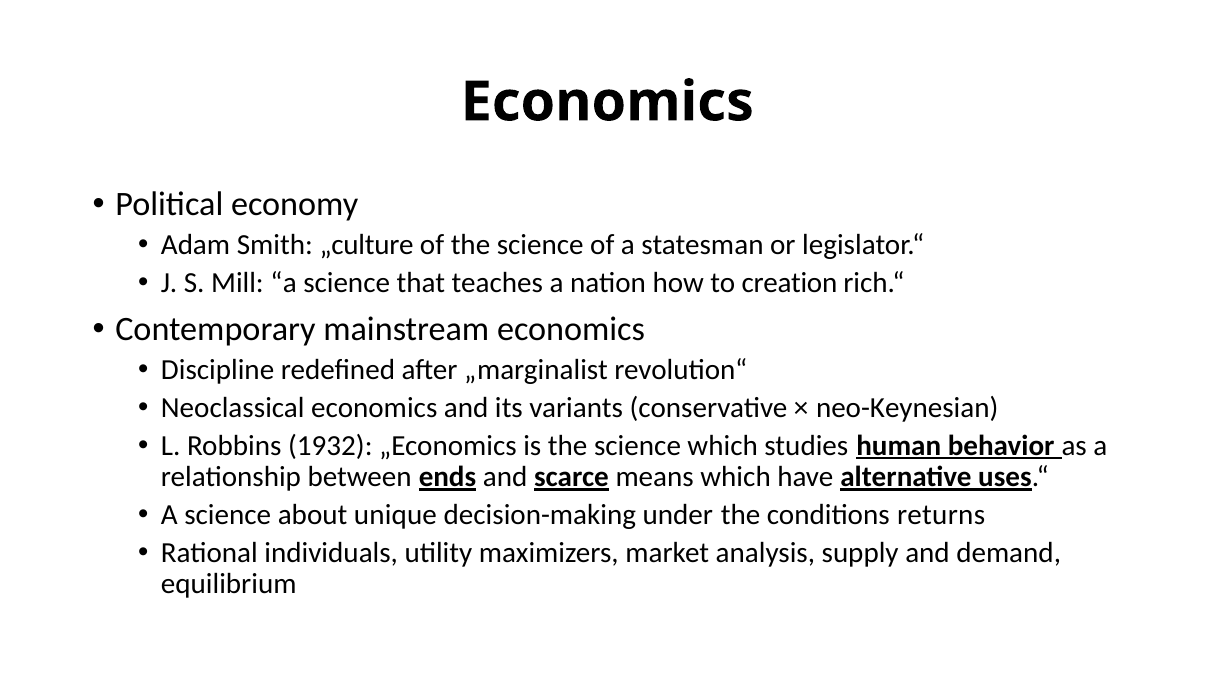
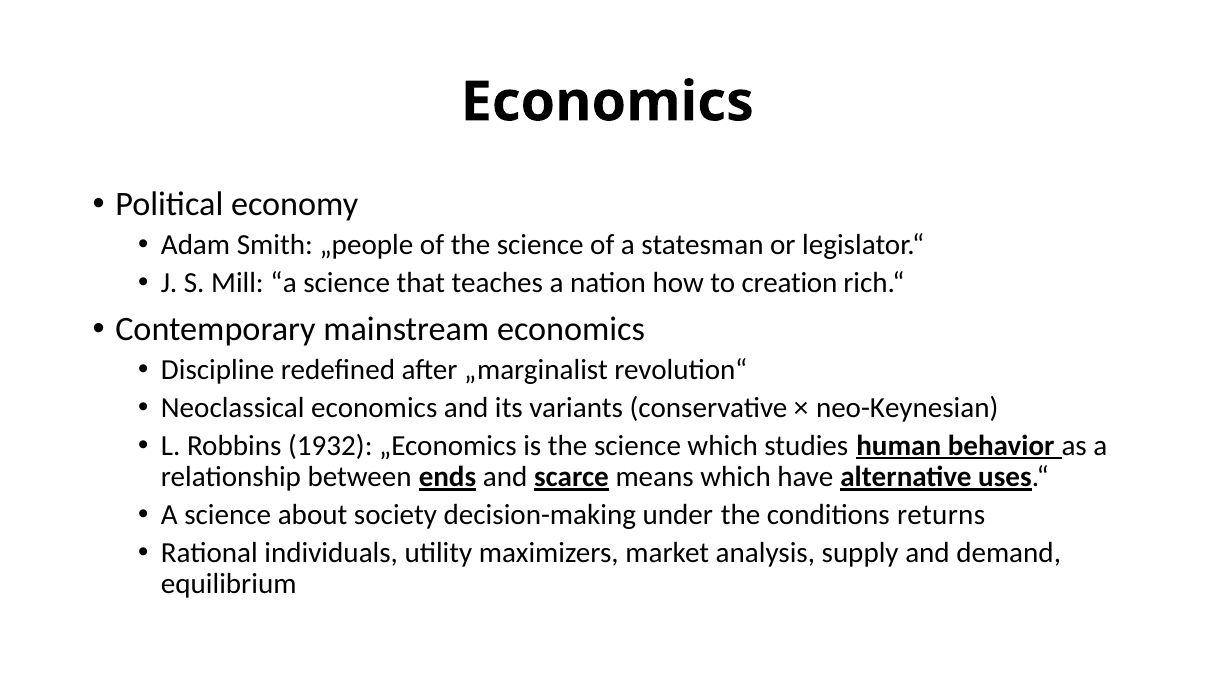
„culture: „culture -> „people
unique: unique -> society
